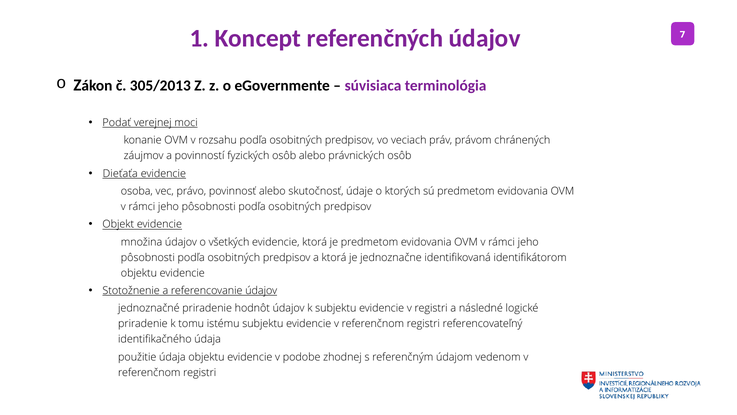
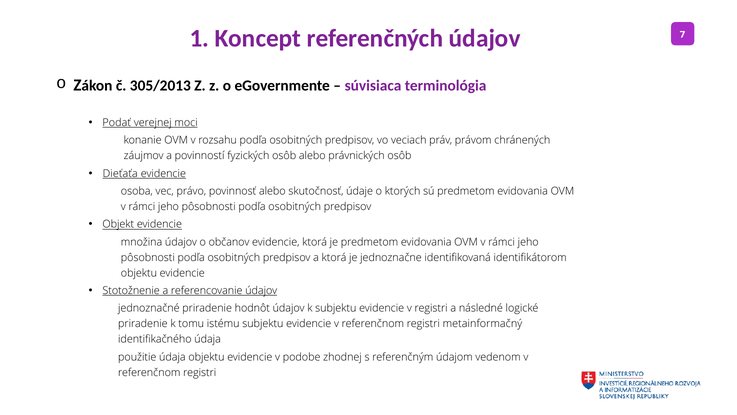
všetkých: všetkých -> občanov
referencovateľný: referencovateľný -> metainformačný
